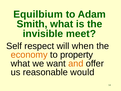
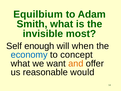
meet: meet -> most
respect: respect -> enough
economy colour: orange -> blue
property: property -> concept
